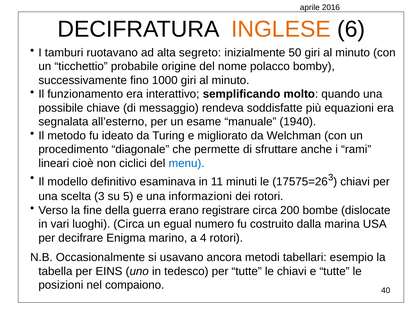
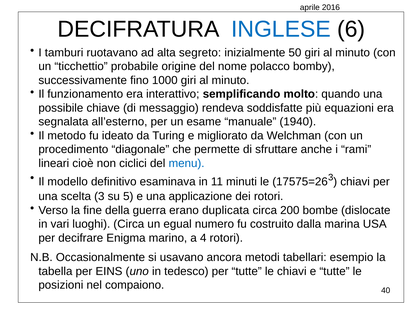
INGLESE colour: orange -> blue
informazioni: informazioni -> applicazione
registrare: registrare -> duplicata
